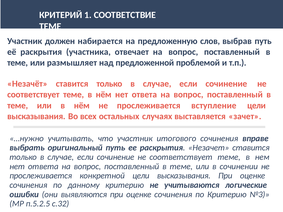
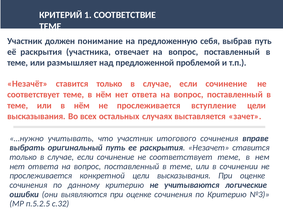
набирается: набирается -> понимание
слов: слов -> себя
